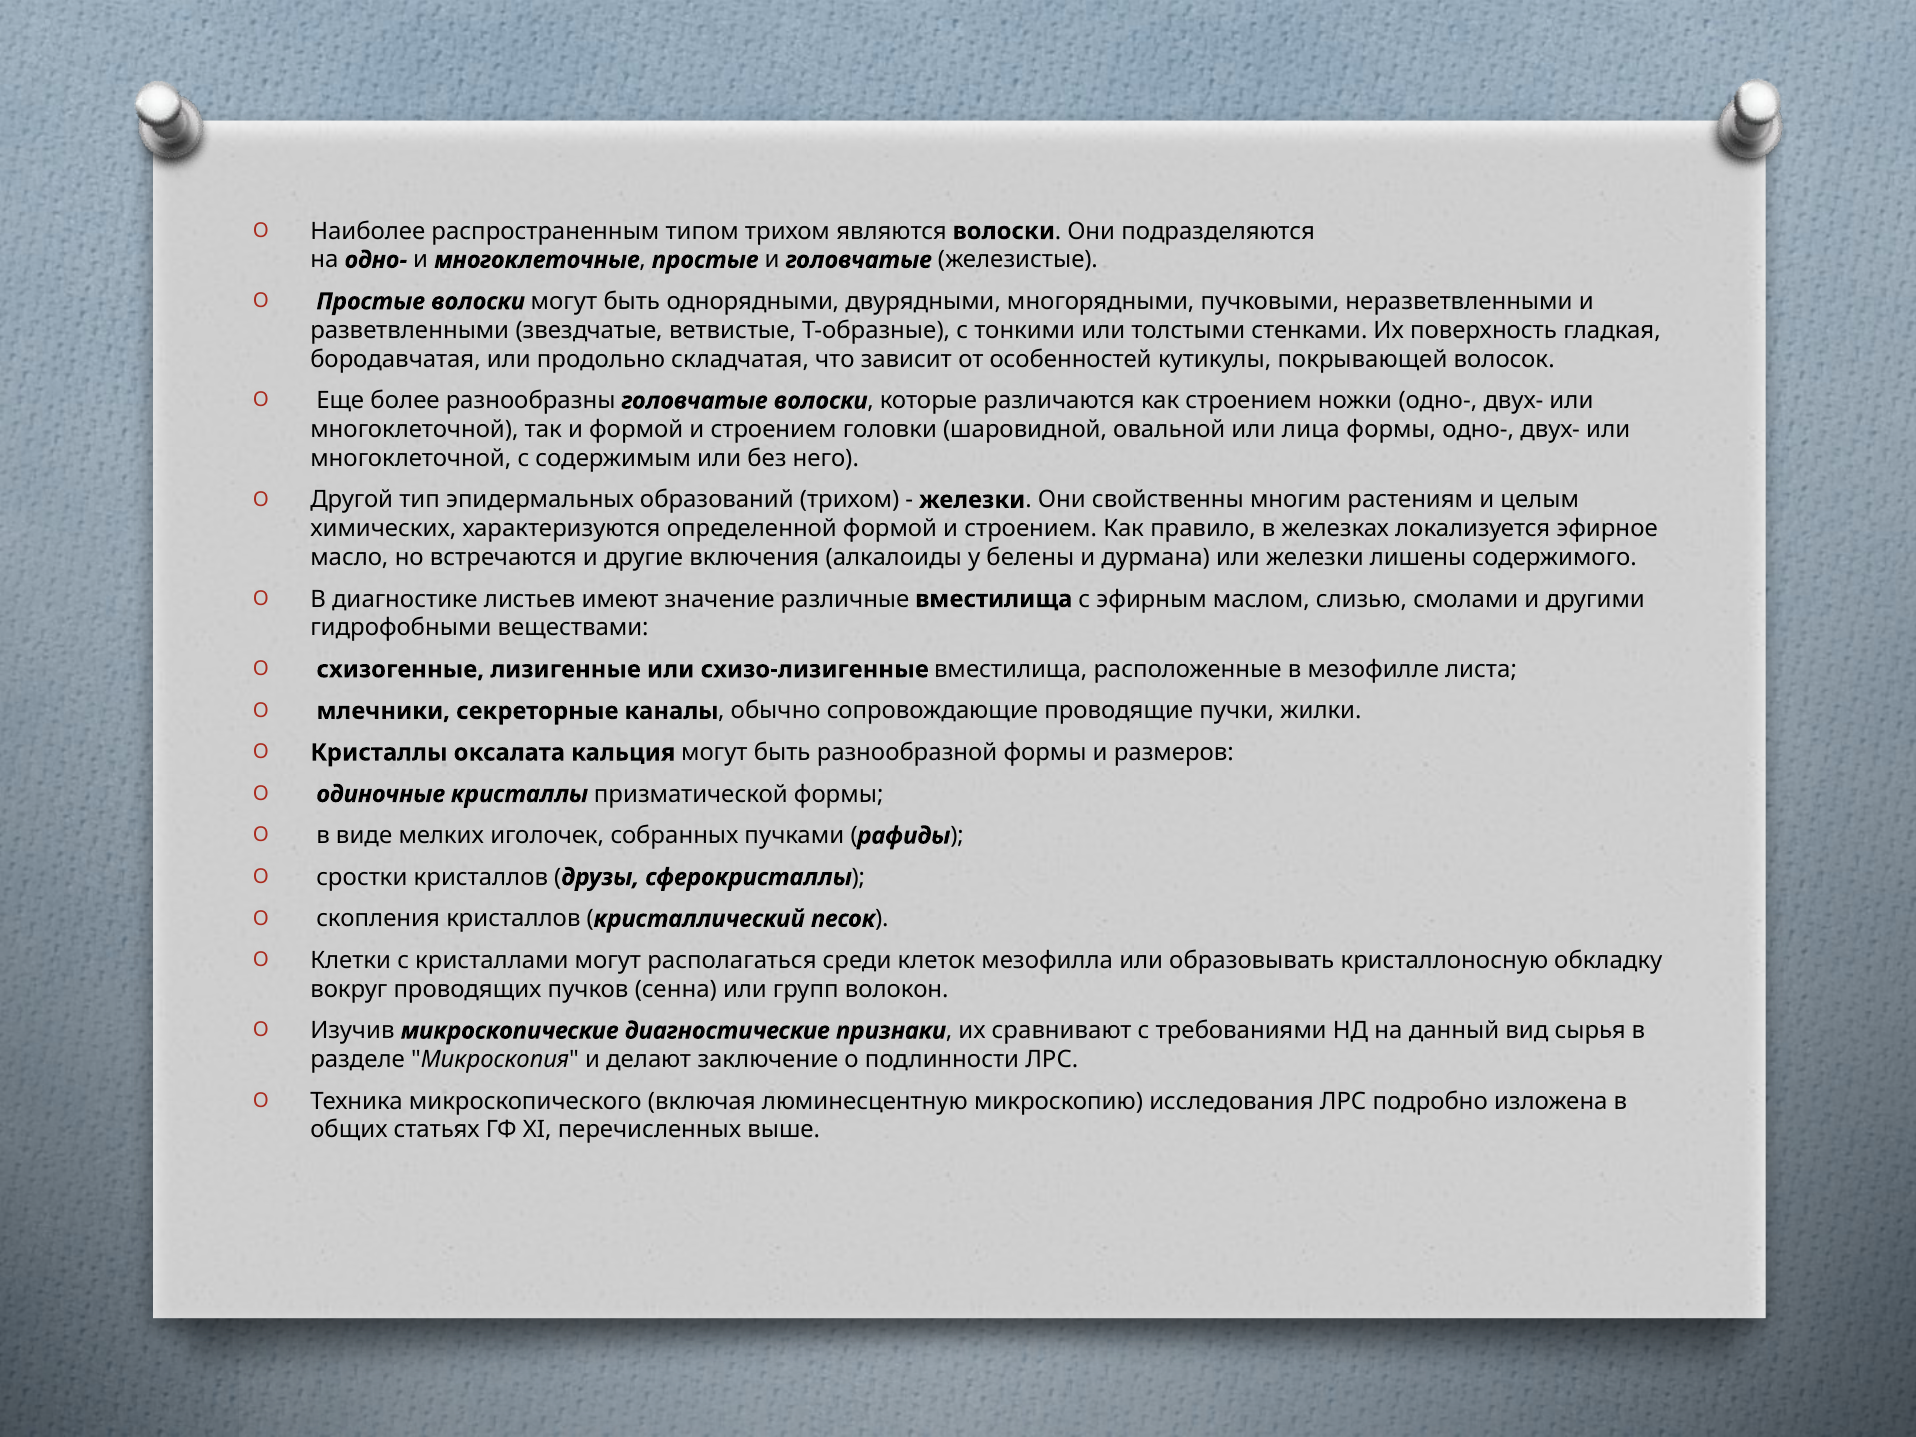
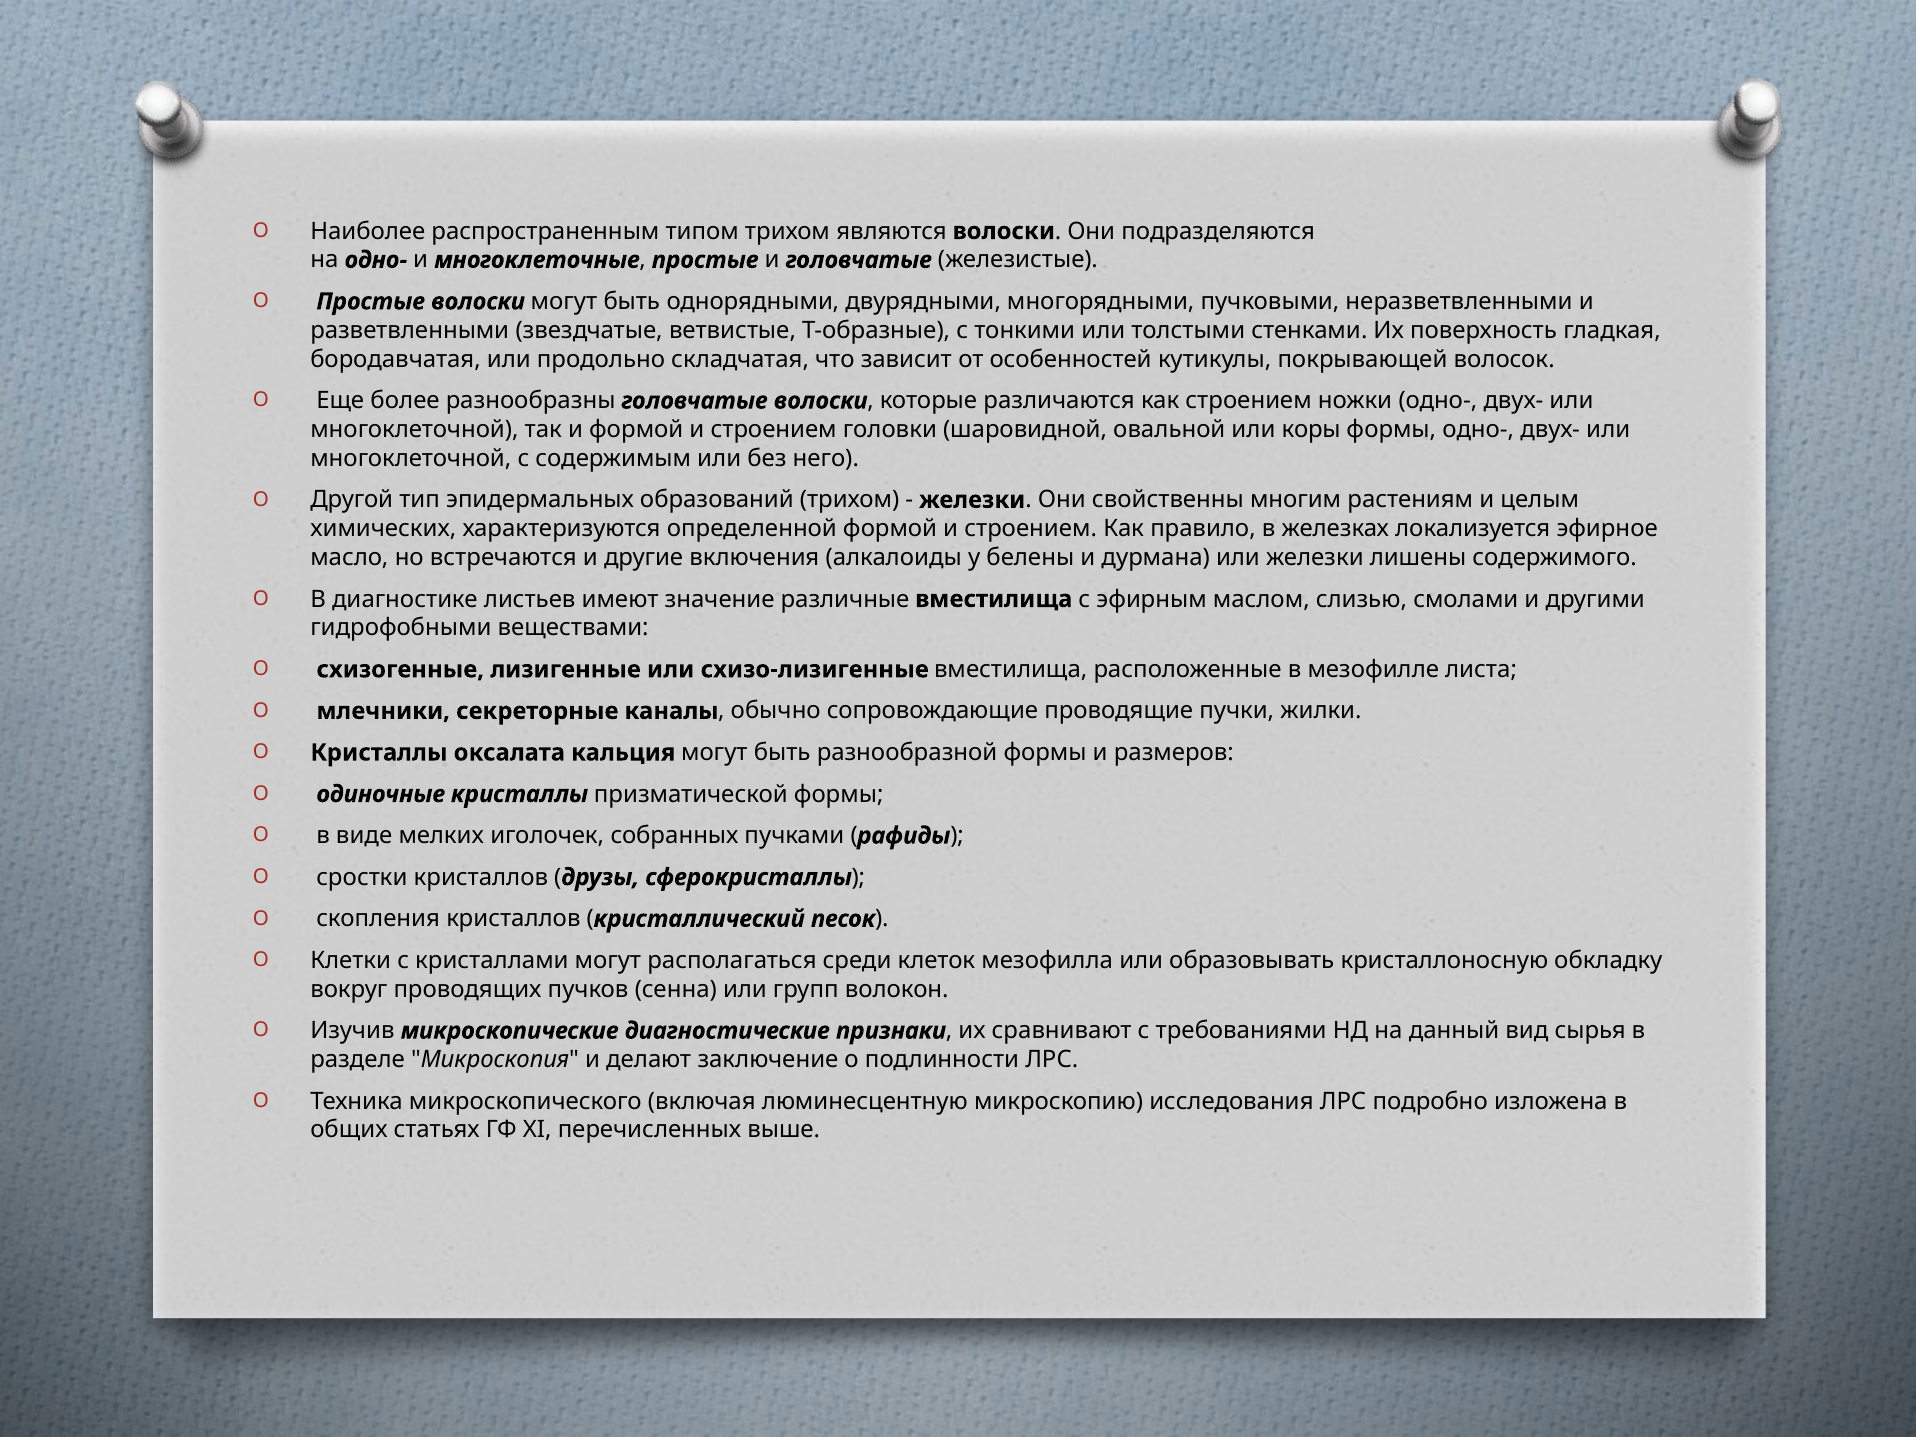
лица: лица -> коры
